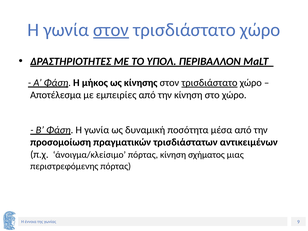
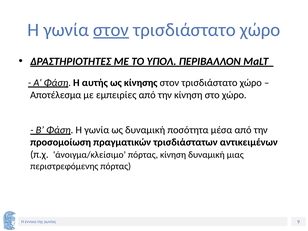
μήκος: μήκος -> αυτής
τρισδιάστατο at (209, 83) underline: present -> none
κίνηση σχήματος: σχήματος -> δυναμική
